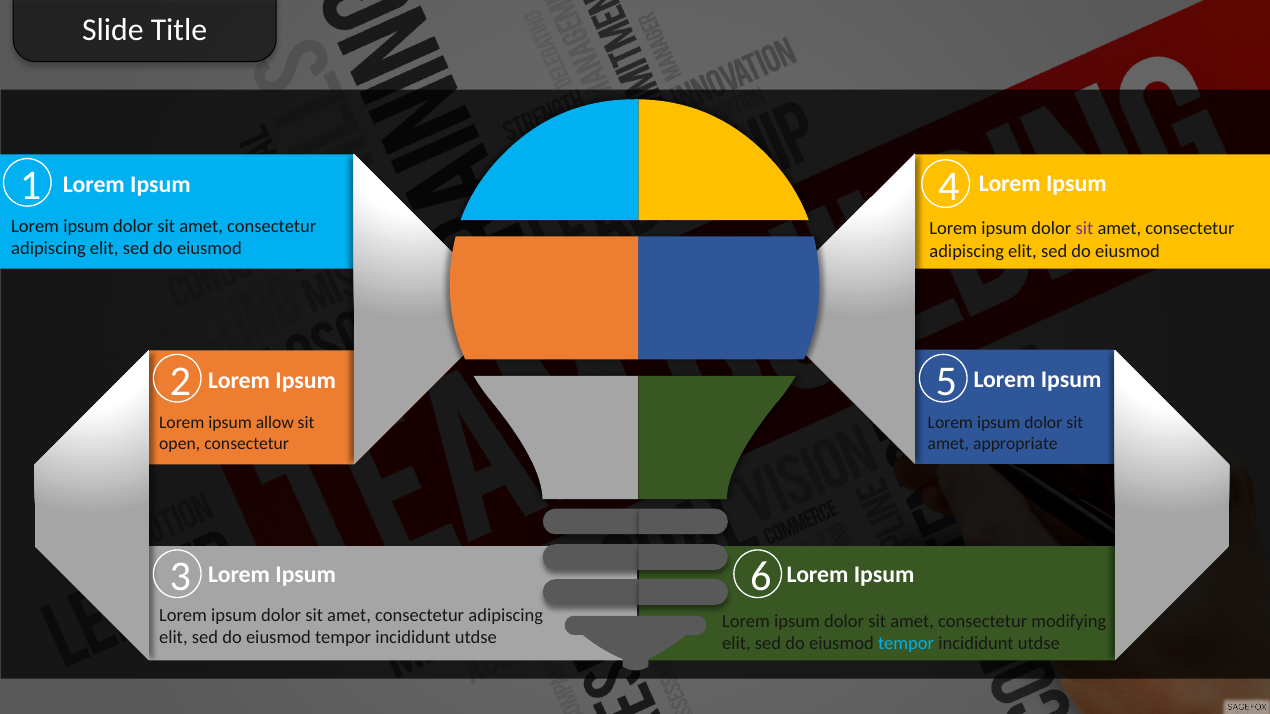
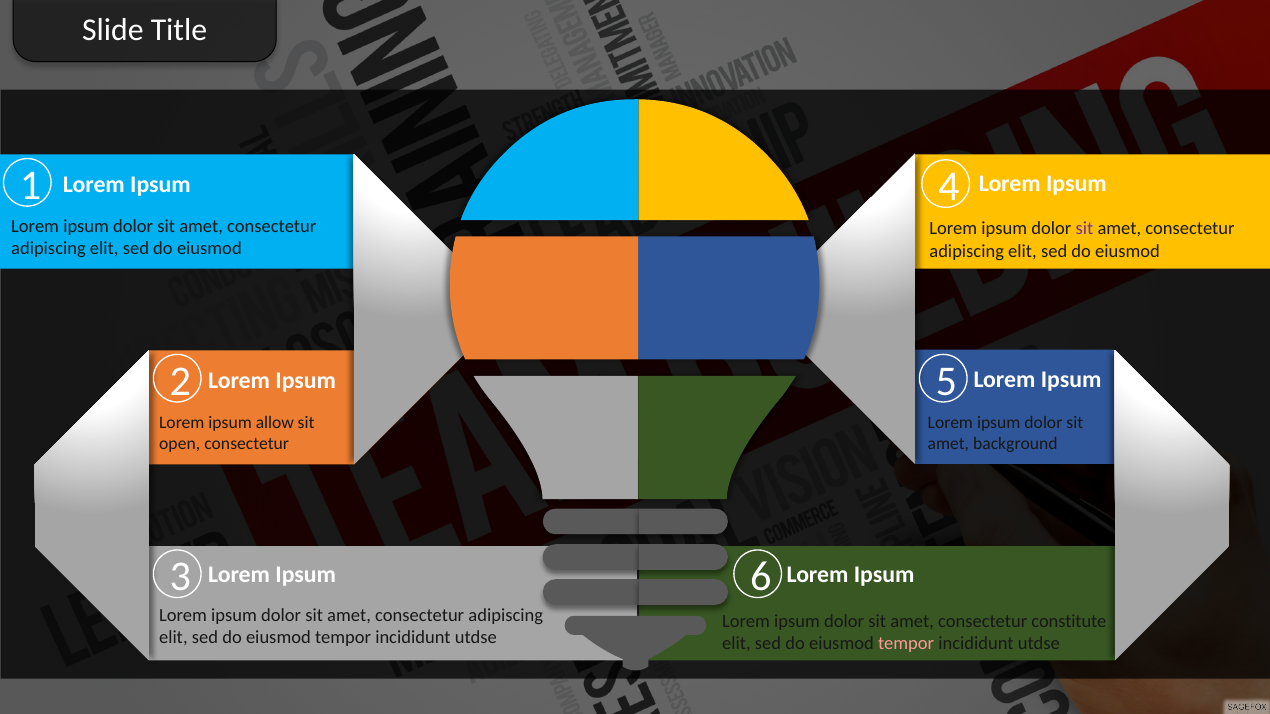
appropriate: appropriate -> background
modifying: modifying -> constitute
tempor at (906, 644) colour: light blue -> pink
